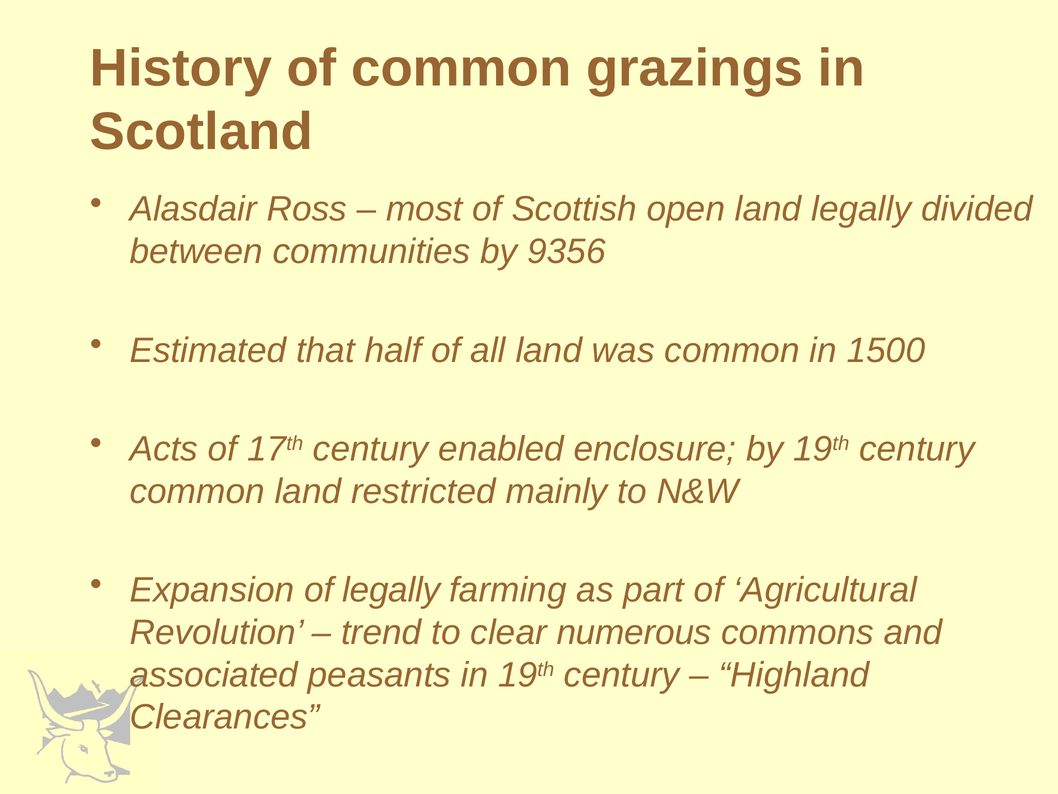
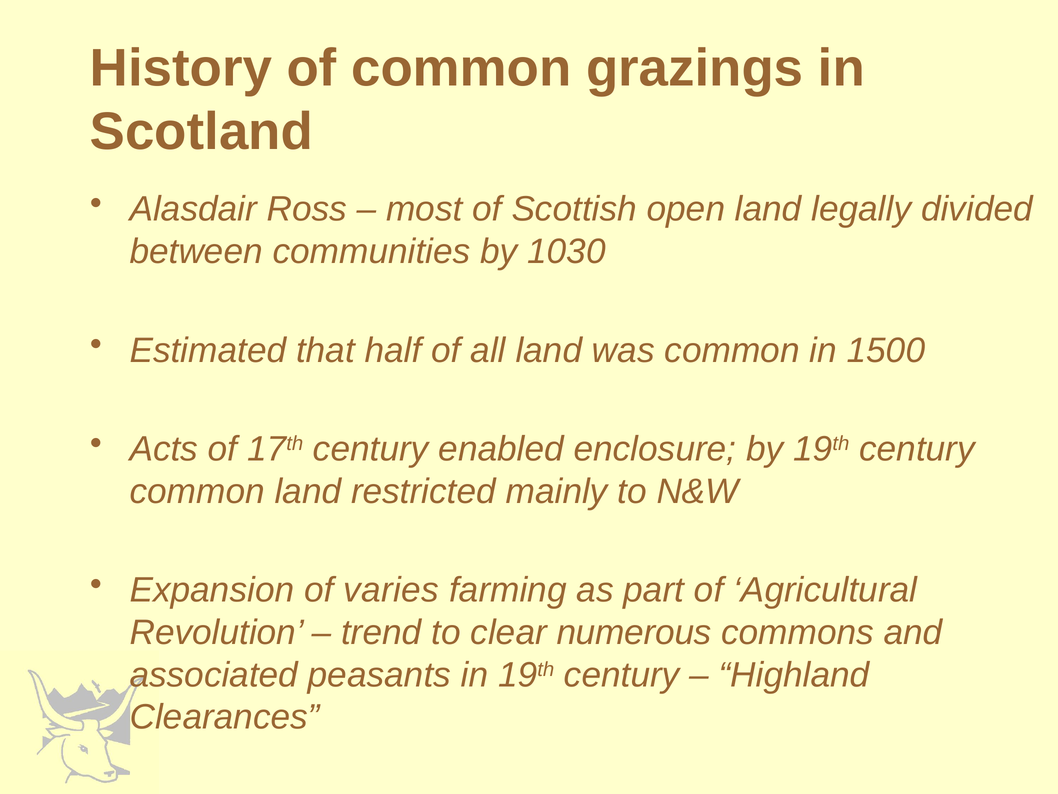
9356: 9356 -> 1030
of legally: legally -> varies
